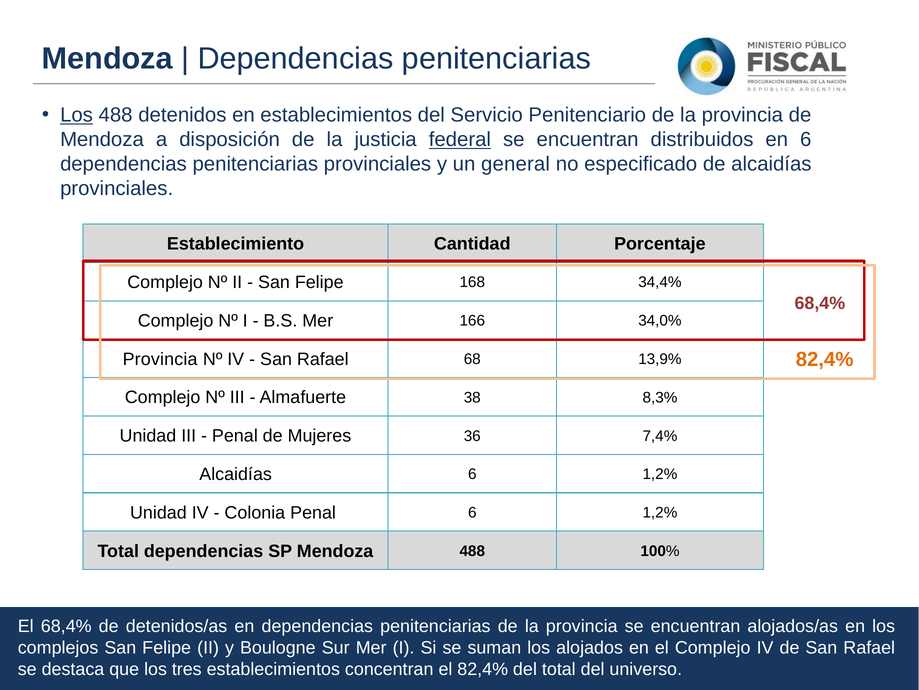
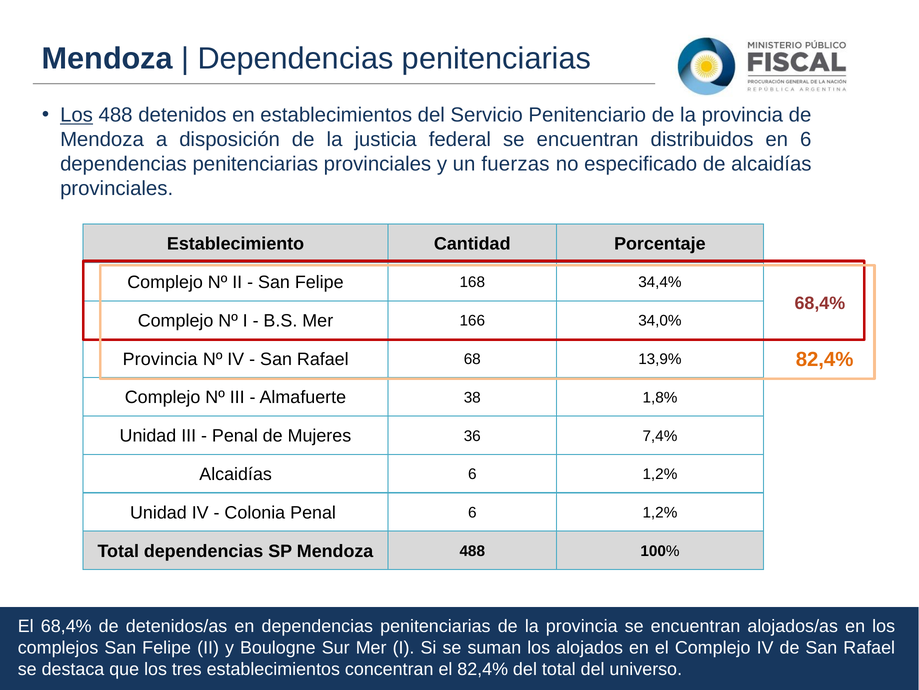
federal underline: present -> none
general: general -> fuerzas
8,3%: 8,3% -> 1,8%
